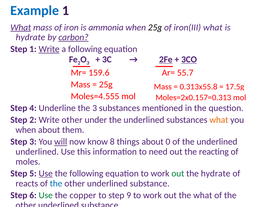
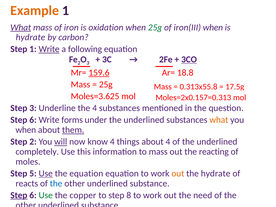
Example colour: blue -> orange
ammonia: ammonia -> oxidation
25g at (155, 27) colour: black -> green
iron(III what: what -> when
carbon underline: present -> none
2Fe underline: present -> none
159.6 underline: none -> present
55.7: 55.7 -> 18.8
Moles=4.555: Moles=4.555 -> Moles=3.625
Step 4: 4 -> 3
the 3: 3 -> 4
2 at (33, 120): 2 -> 6
Write other: other -> forms
them underline: none -> present
Step 3: 3 -> 2
know 8: 8 -> 4
about 0: 0 -> 4
underlined at (37, 152): underlined -> completely
to need: need -> mass
the following: following -> equation
out at (178, 173) colour: green -> orange
Step at (19, 195) underline: none -> present
9: 9 -> 8
the what: what -> need
